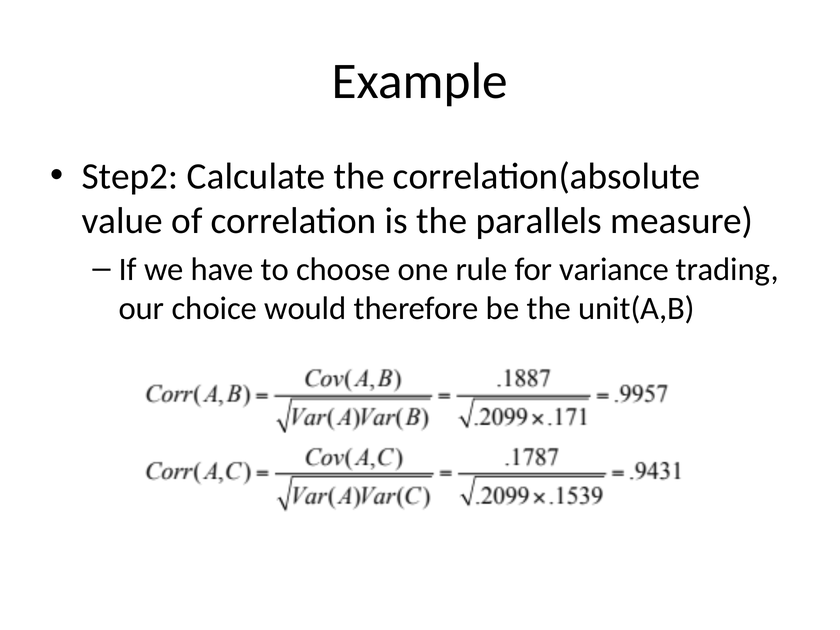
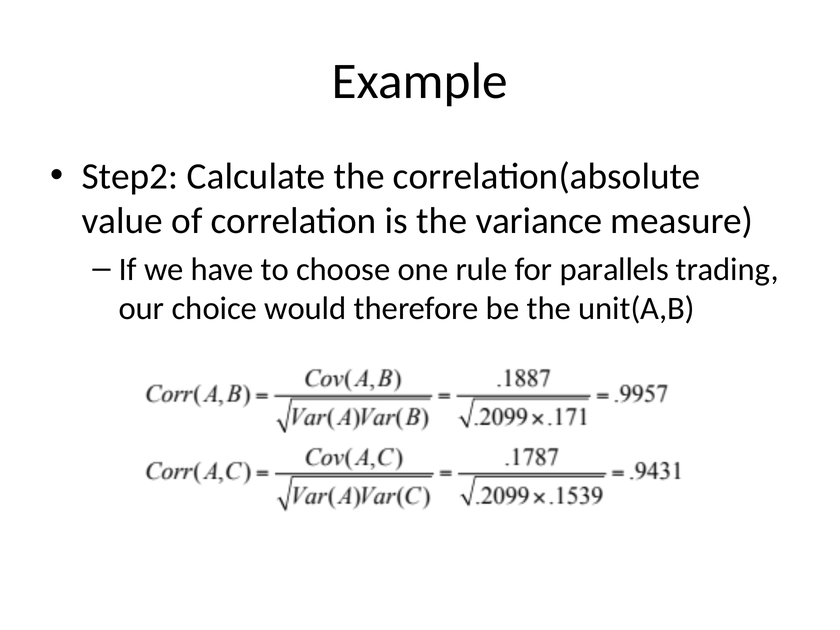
parallels: parallels -> variance
variance: variance -> parallels
